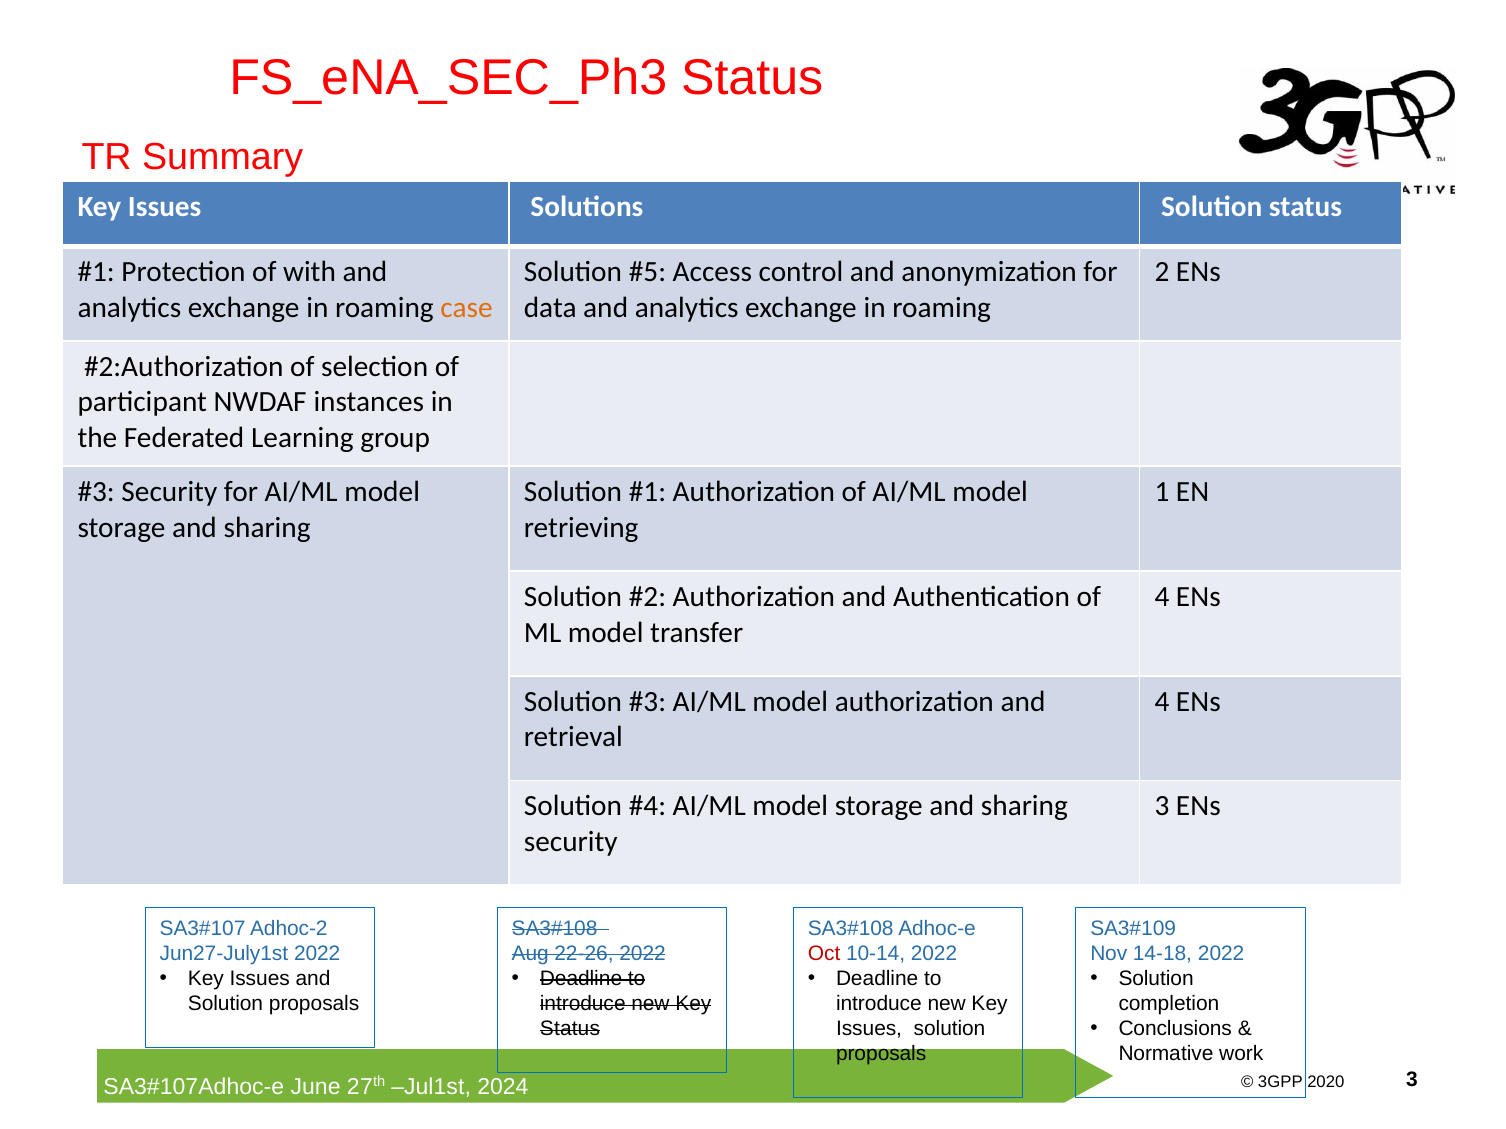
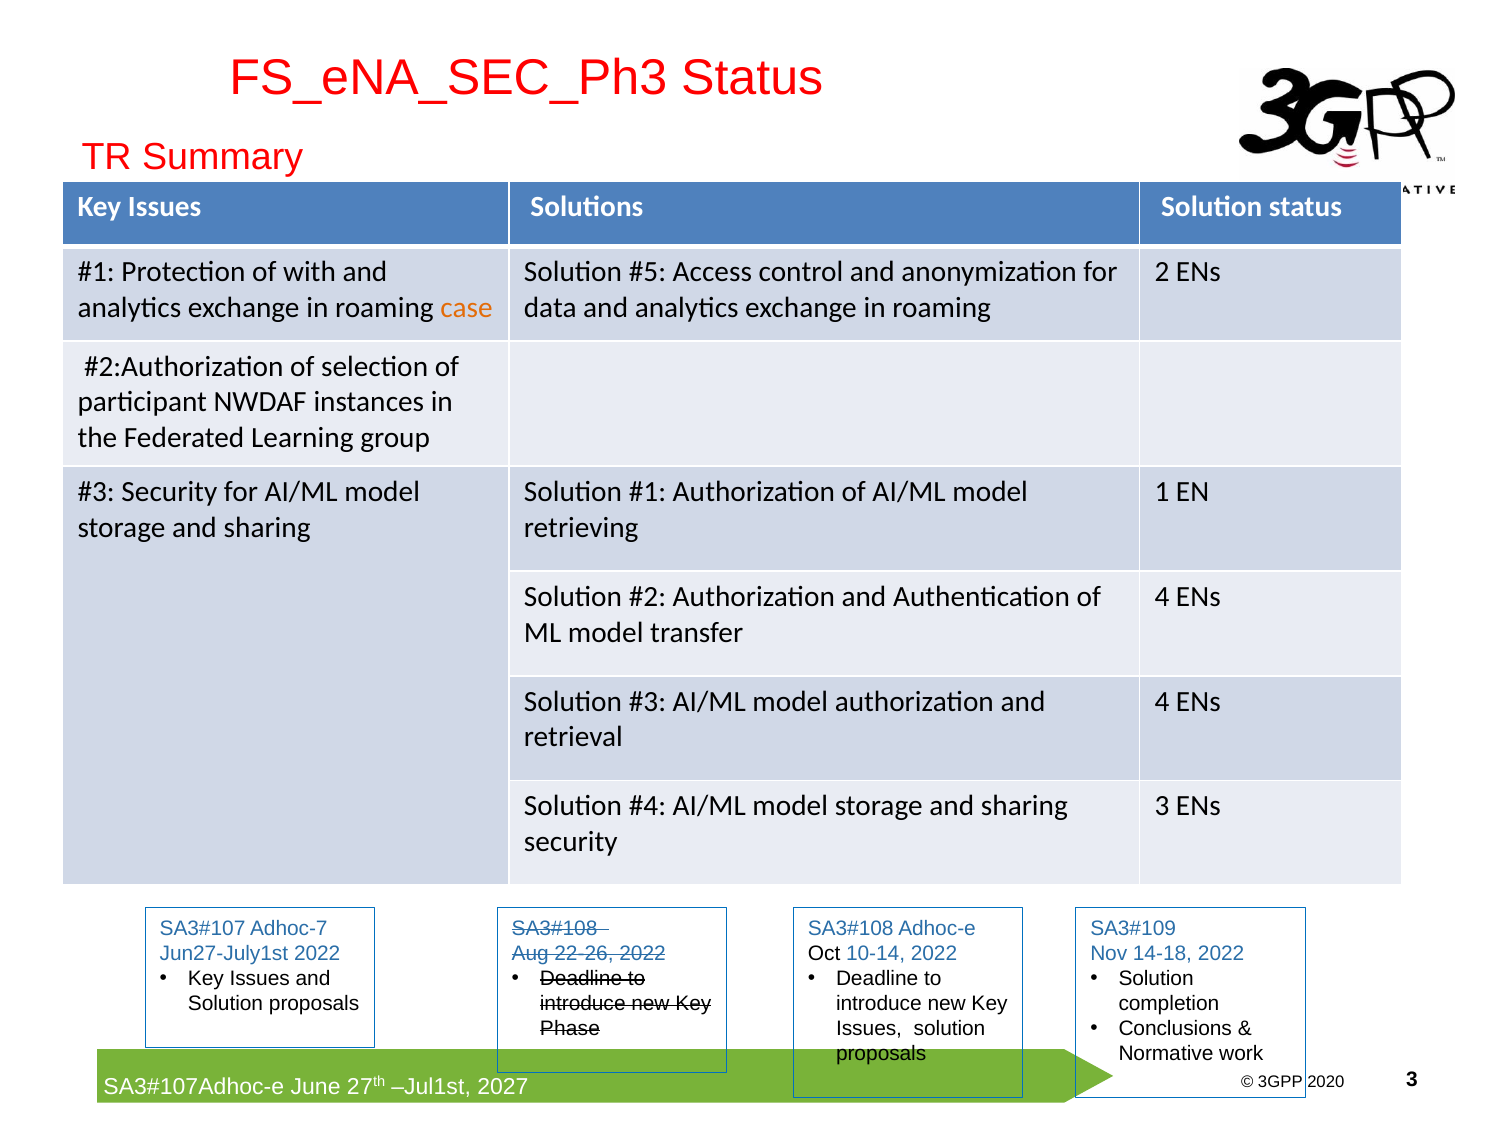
Adhoc-2: Adhoc-2 -> Adhoc-7
Oct colour: red -> black
Status at (570, 1029): Status -> Phase
2024: 2024 -> 2027
